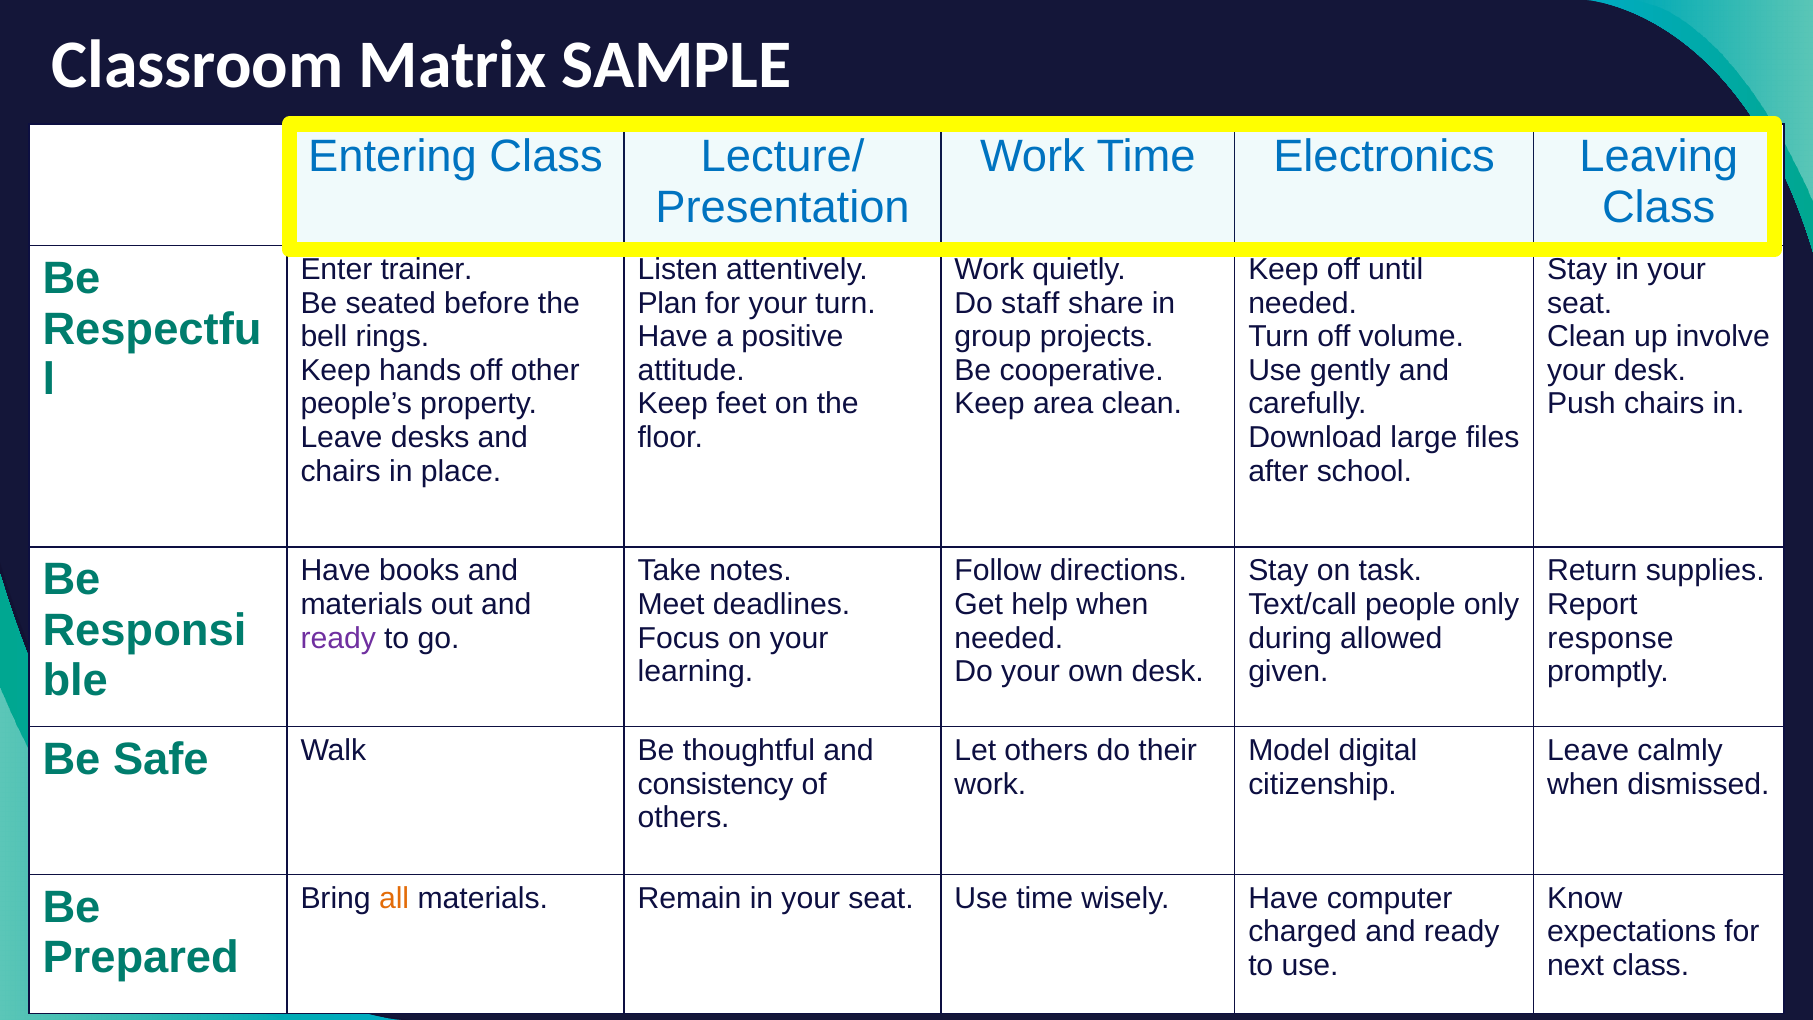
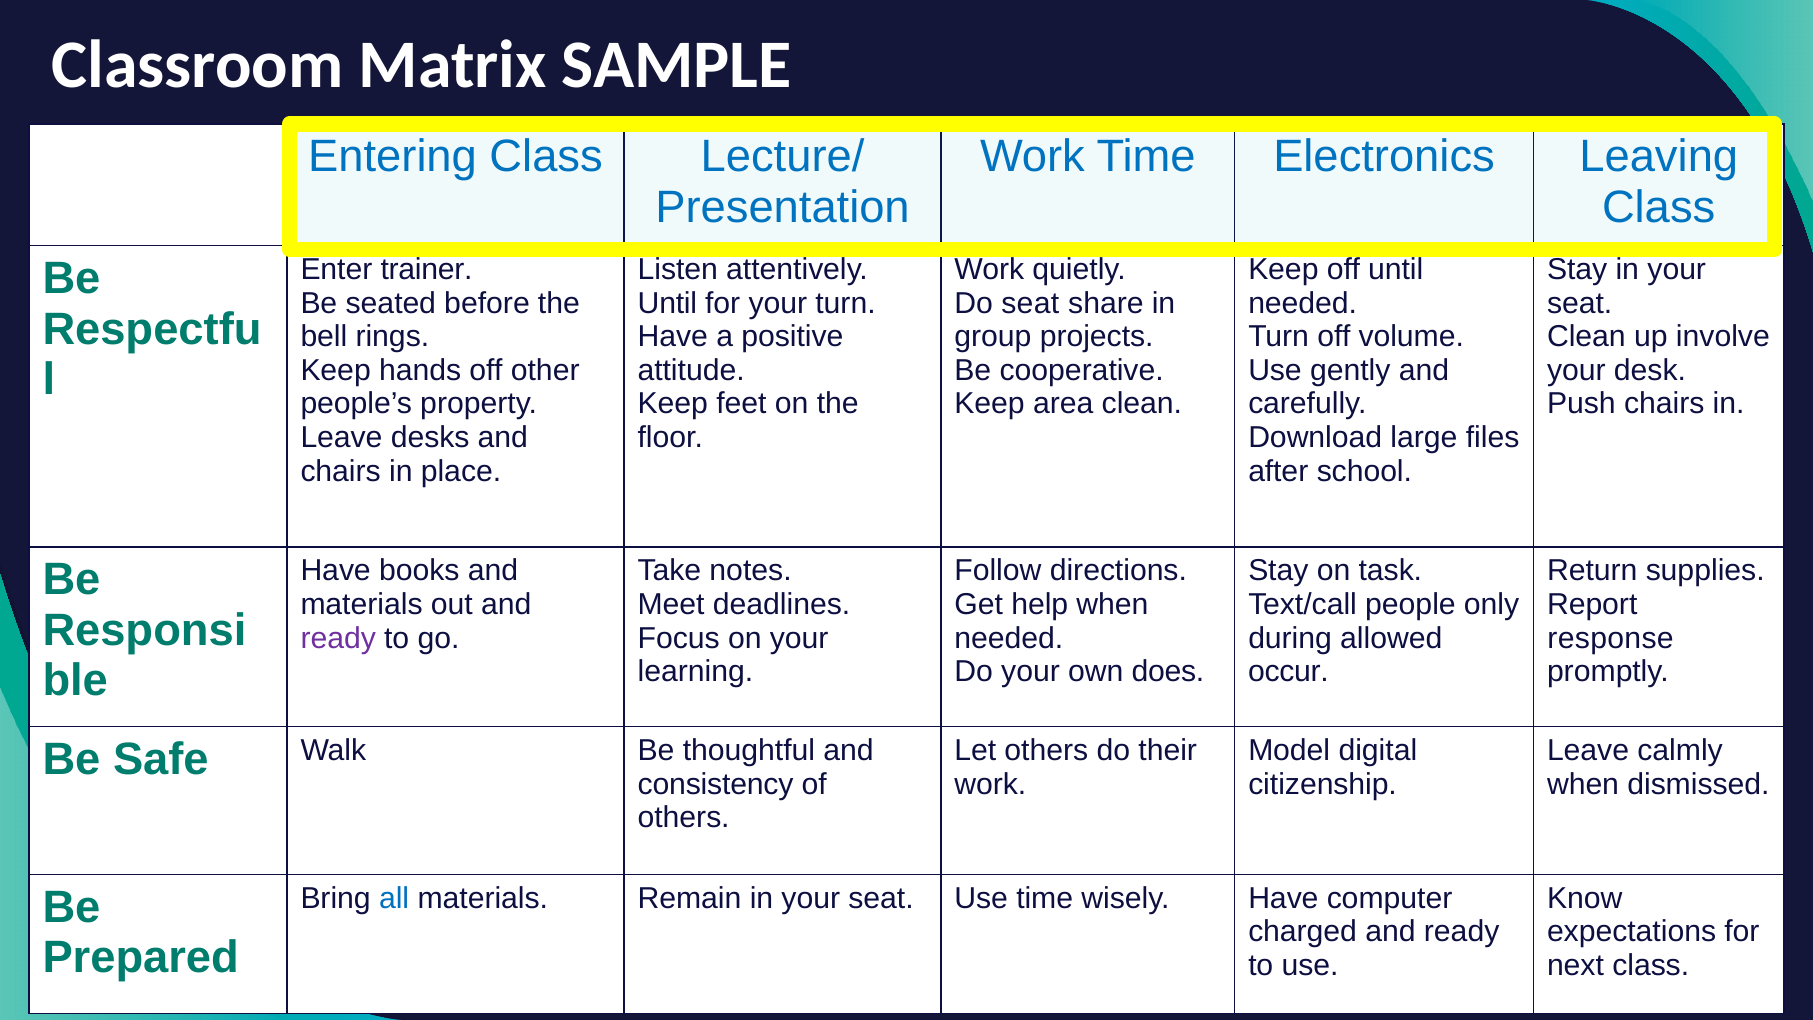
Plan at (667, 303): Plan -> Until
Do staff: staff -> seat
own desk: desk -> does
given: given -> occur
all colour: orange -> blue
